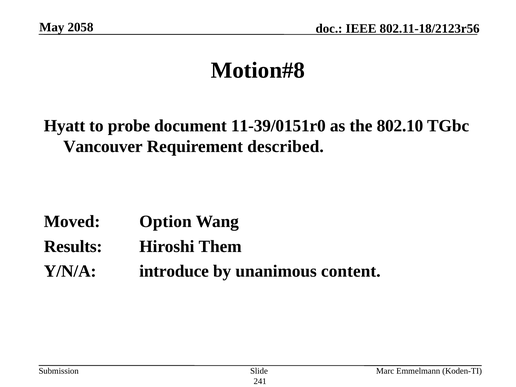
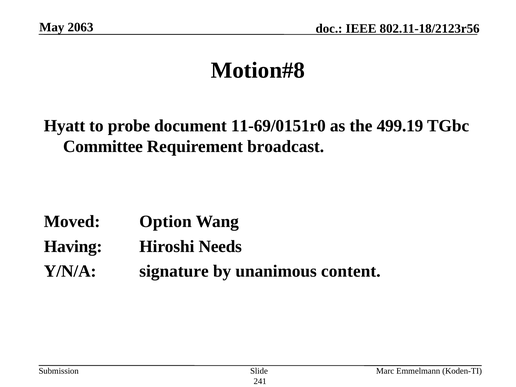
2058: 2058 -> 2063
11-39/0151r0: 11-39/0151r0 -> 11-69/0151r0
802.10: 802.10 -> 499.19
Vancouver: Vancouver -> Committee
described: described -> broadcast
Results: Results -> Having
Them: Them -> Needs
introduce: introduce -> signature
